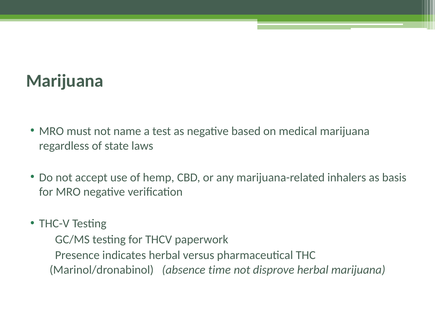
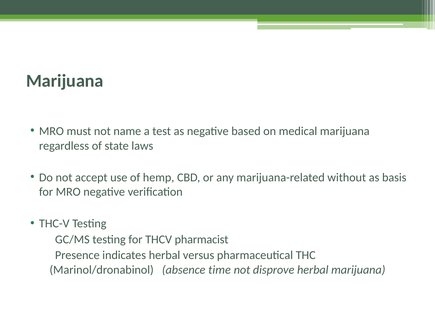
inhalers: inhalers -> without
paperwork: paperwork -> pharmacist
